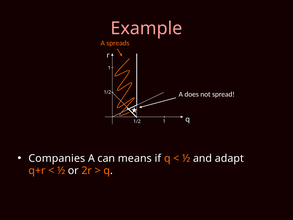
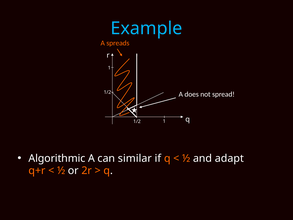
Example colour: pink -> light blue
Companies: Companies -> Algorithmic
means: means -> similar
